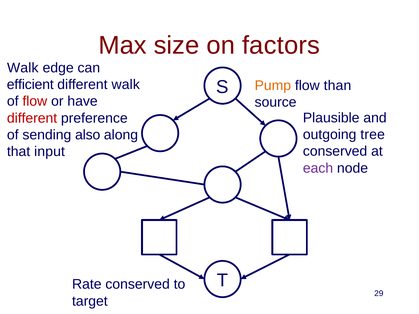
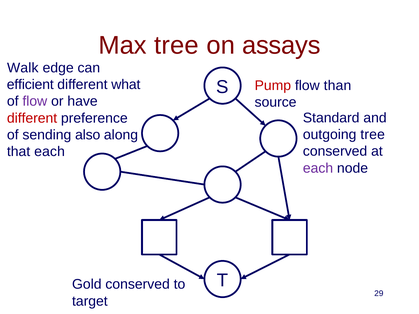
Max size: size -> tree
factors: factors -> assays
different walk: walk -> what
Pump colour: orange -> red
flow at (35, 101) colour: red -> purple
Plausible: Plausible -> Standard
that input: input -> each
Rate: Rate -> Gold
